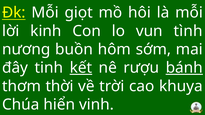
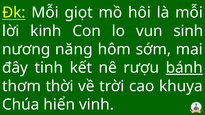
tình: tình -> sinh
buồn: buồn -> năng
kết underline: present -> none
